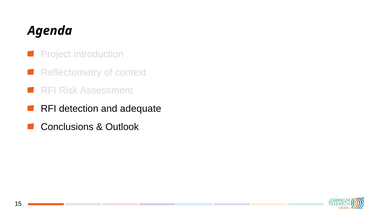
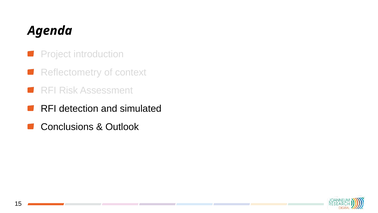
adequate: adequate -> simulated
